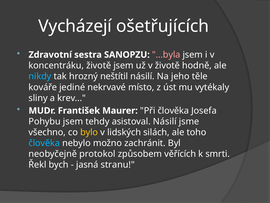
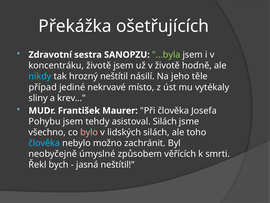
Vycházejí: Vycházejí -> Překážka
...byla colour: pink -> light green
kováře: kováře -> případ
asistoval Násilí: Násilí -> Silách
bylo colour: yellow -> pink
protokol: protokol -> úmyslné
jasná stranu: stranu -> neštítil
